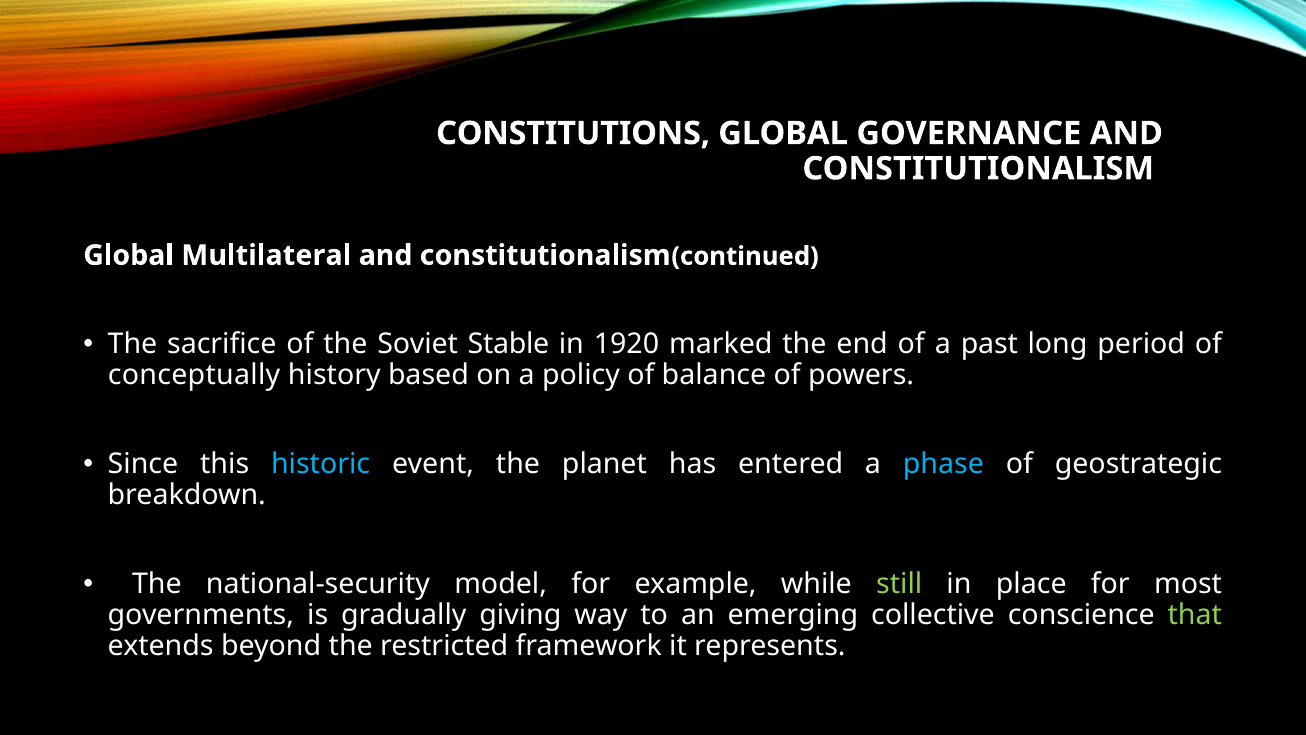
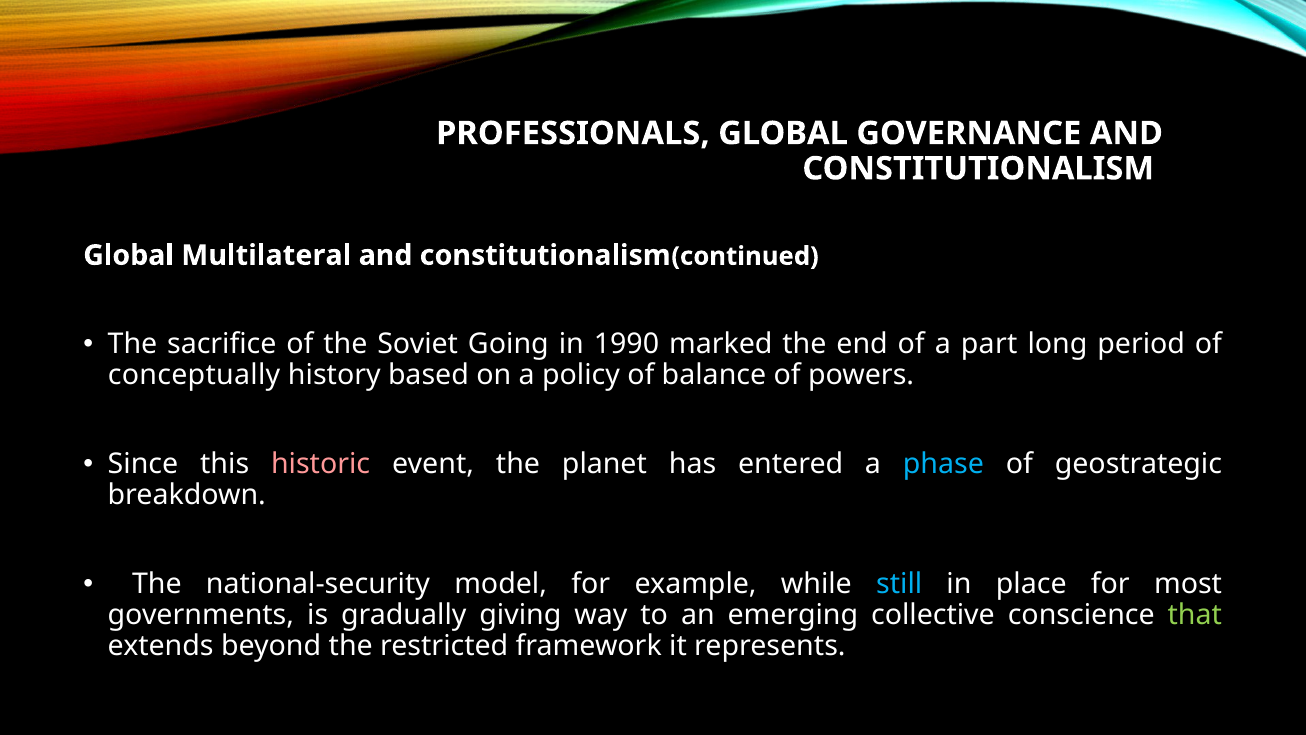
CONSTITUTIONS: CONSTITUTIONS -> PROFESSIONALS
Stable: Stable -> Going
1920: 1920 -> 1990
past: past -> part
historic colour: light blue -> pink
still colour: light green -> light blue
